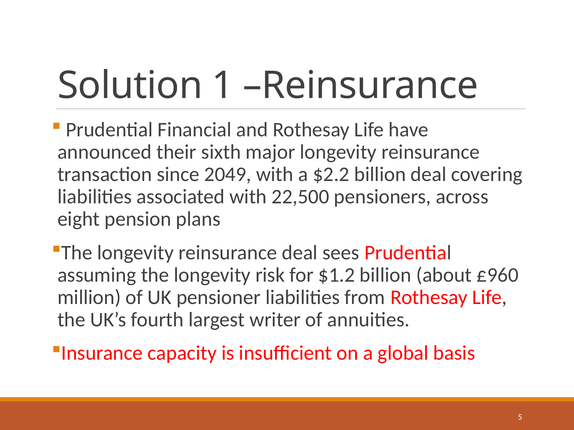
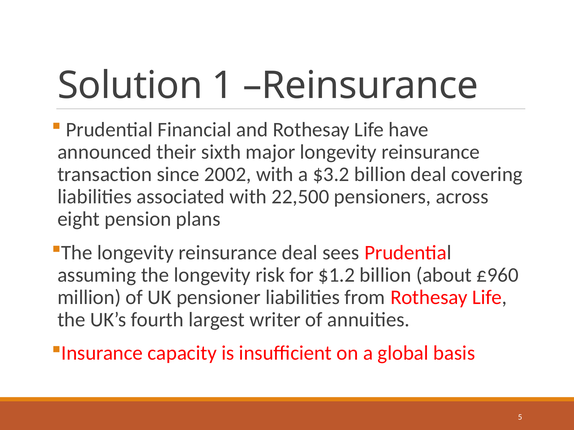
2049: 2049 -> 2002
$2.2: $2.2 -> $3.2
